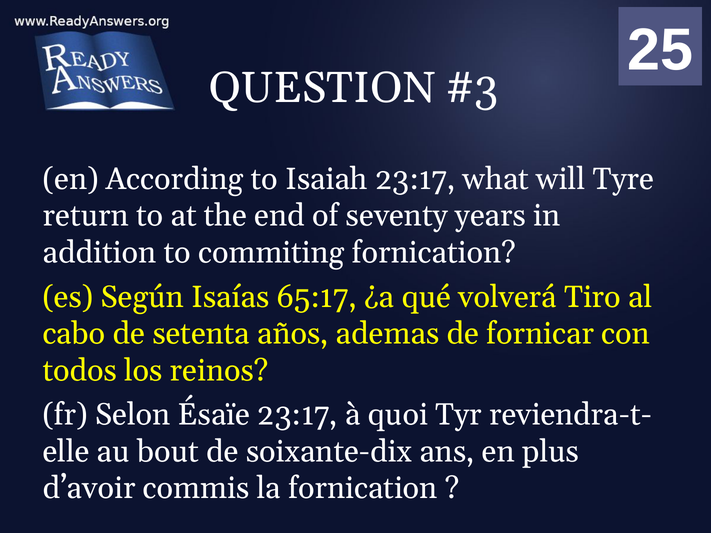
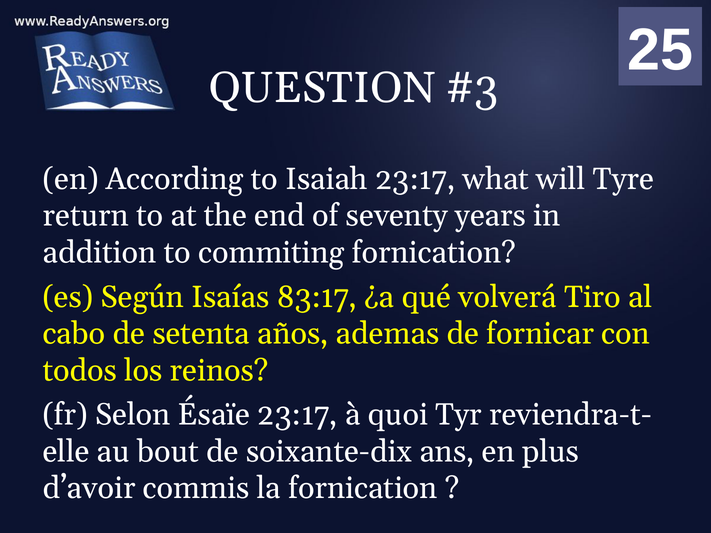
65:17: 65:17 -> 83:17
